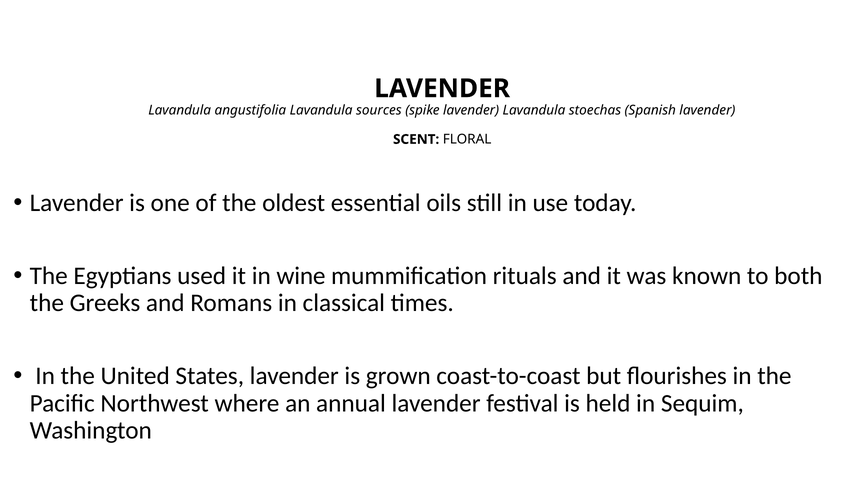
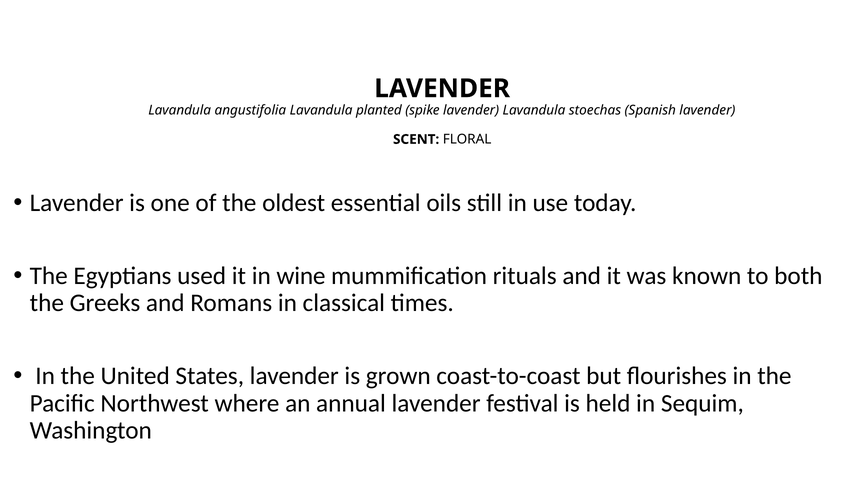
sources: sources -> planted
